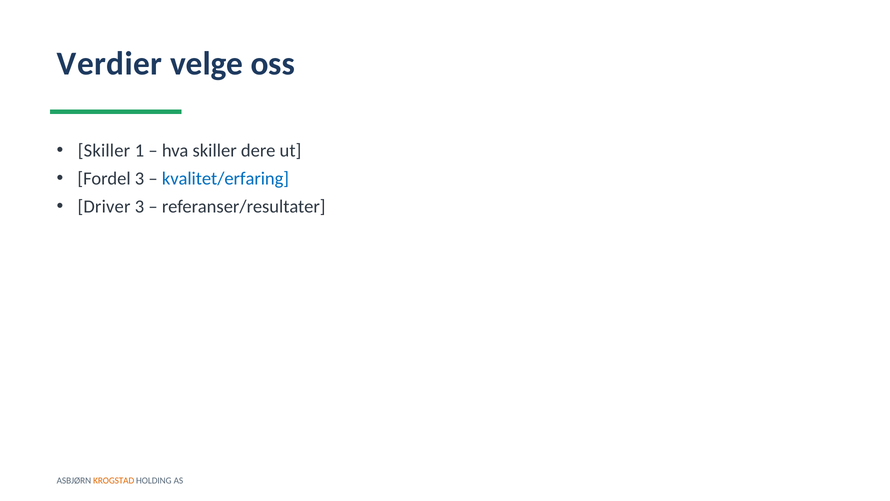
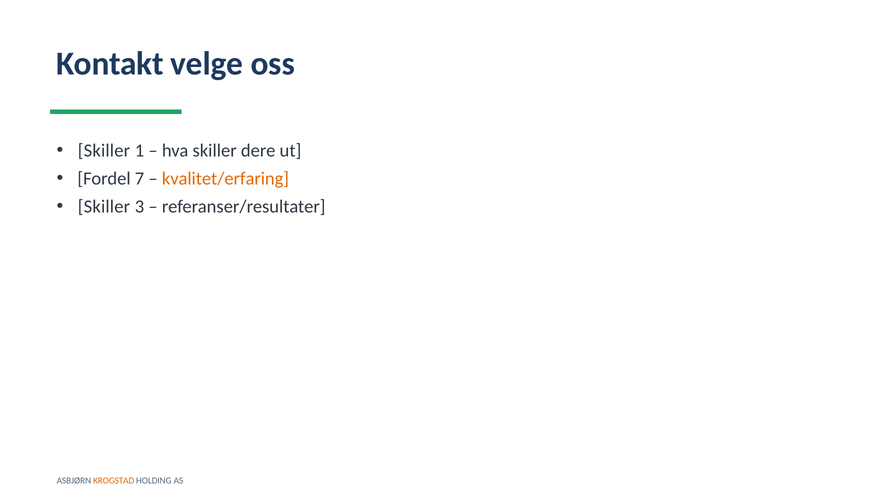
Verdier: Verdier -> Kontakt
Fordel 3: 3 -> 7
kvalitet/erfaring colour: blue -> orange
Driver at (104, 206): Driver -> Skiller
